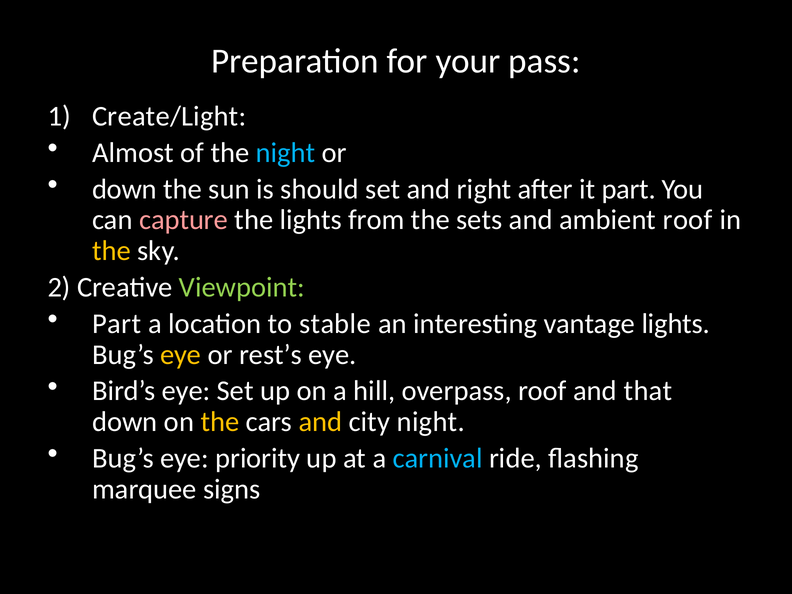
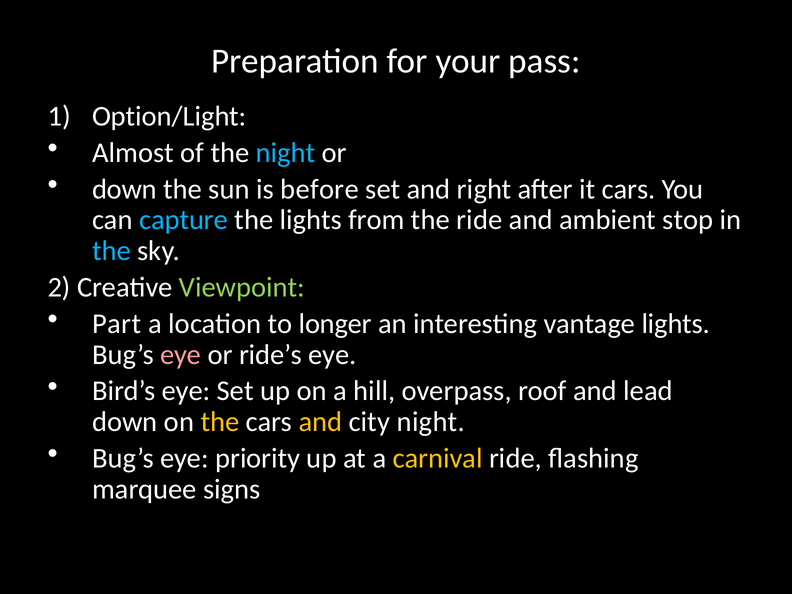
Create/Light: Create/Light -> Option/Light
should: should -> before
it part: part -> cars
capture colour: pink -> light blue
the sets: sets -> ride
ambient roof: roof -> stop
the at (111, 251) colour: yellow -> light blue
stable: stable -> longer
eye at (181, 355) colour: yellow -> pink
rest’s: rest’s -> ride’s
that: that -> lead
carnival colour: light blue -> yellow
